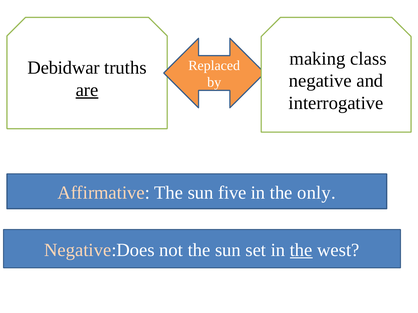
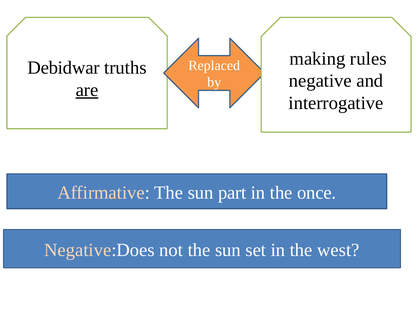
class: class -> rules
five: five -> part
only: only -> once
the at (301, 250) underline: present -> none
